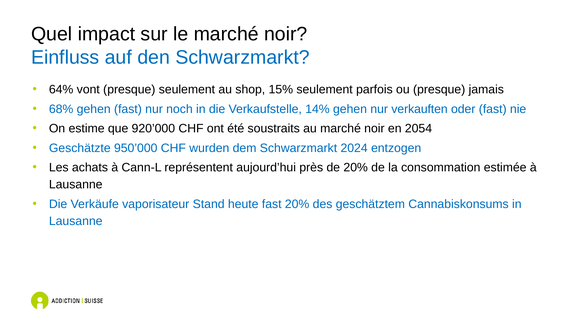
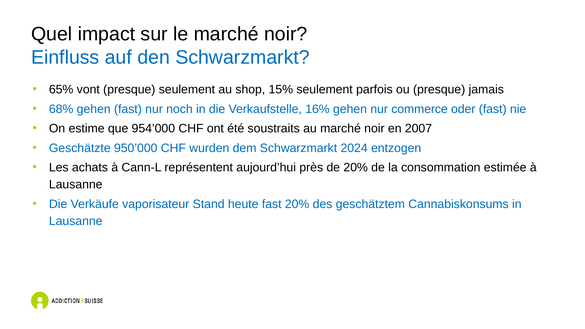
64%: 64% -> 65%
14%: 14% -> 16%
verkauften: verkauften -> commerce
920’000: 920’000 -> 954’000
2054: 2054 -> 2007
